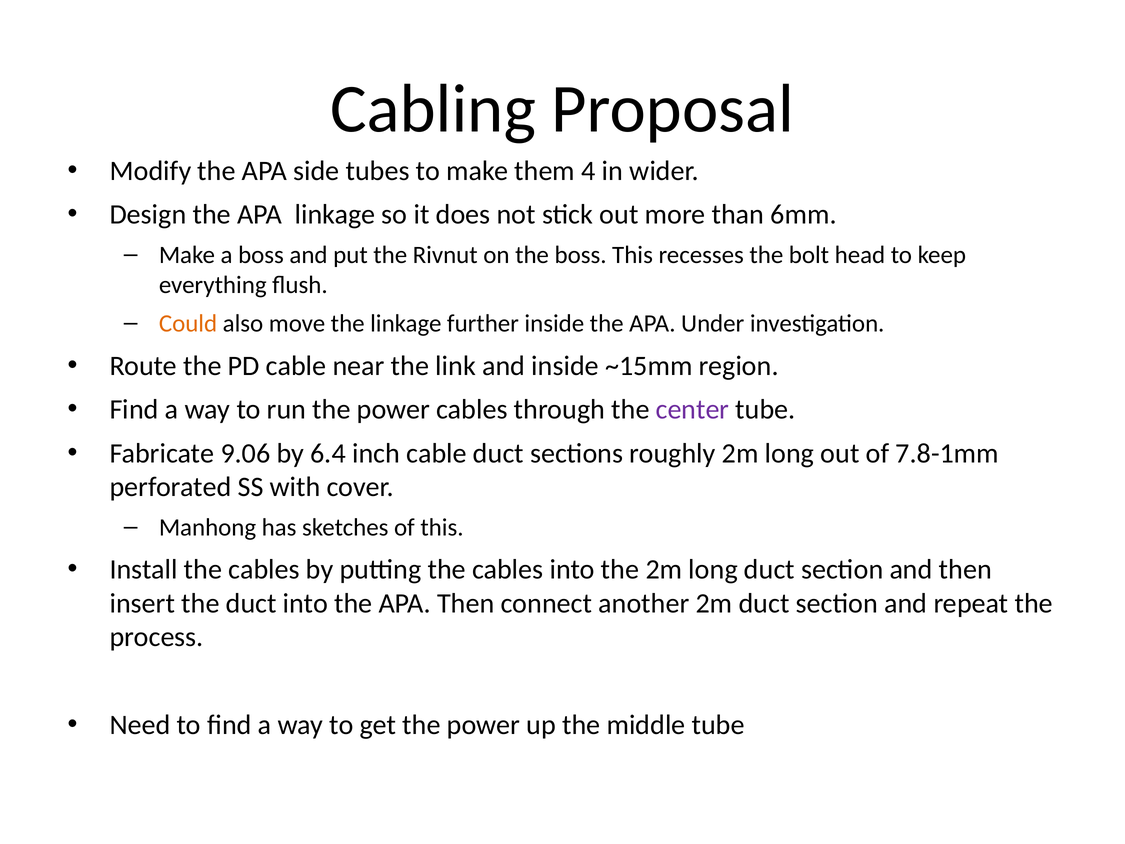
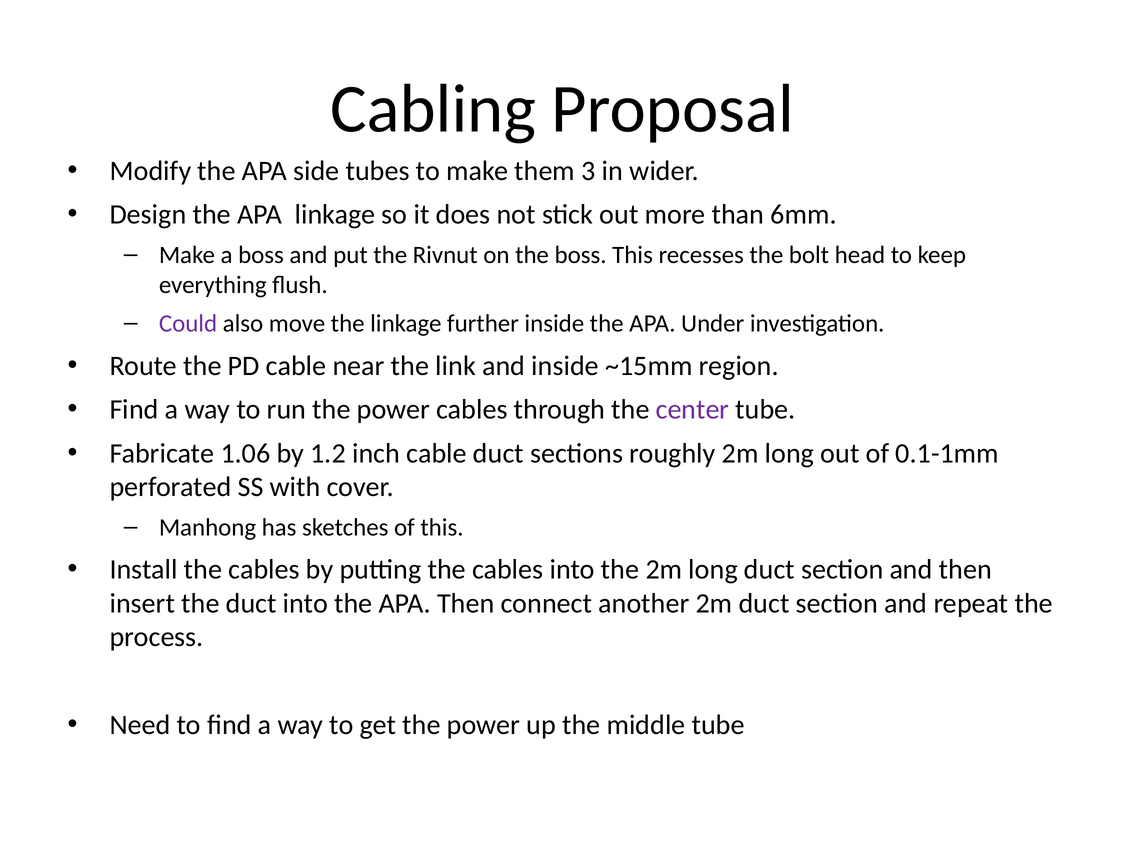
4: 4 -> 3
Could colour: orange -> purple
9.06: 9.06 -> 1.06
6.4: 6.4 -> 1.2
7.8-1mm: 7.8-1mm -> 0.1-1mm
